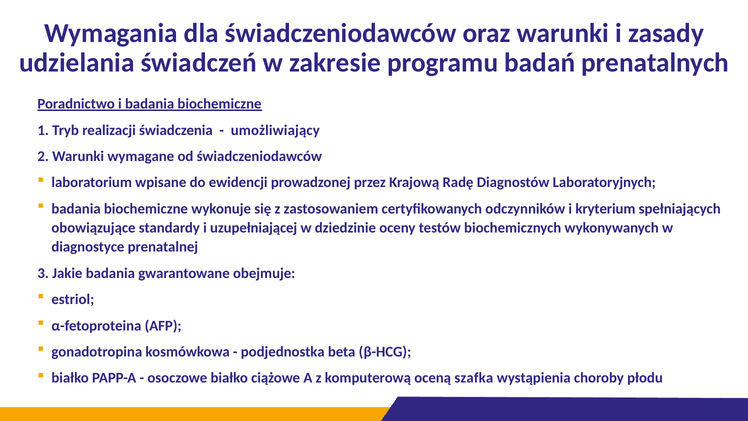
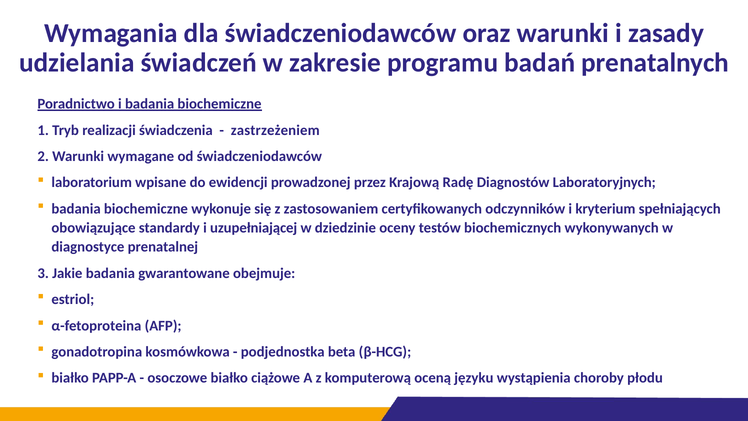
umożliwiający: umożliwiający -> zastrzeżeniem
szafka: szafka -> języku
